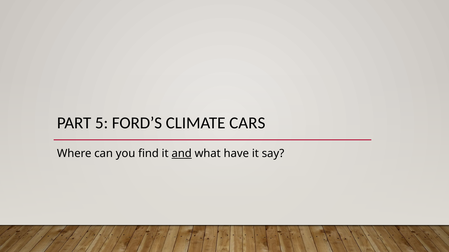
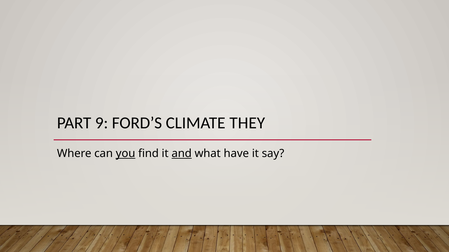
5: 5 -> 9
CARS: CARS -> THEY
you underline: none -> present
